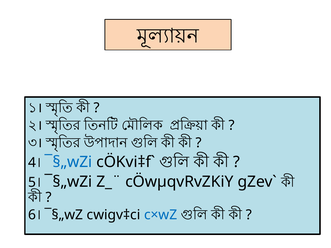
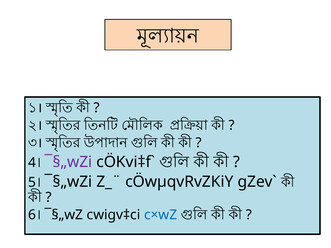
¯§„wZi at (68, 162) colour: blue -> purple
